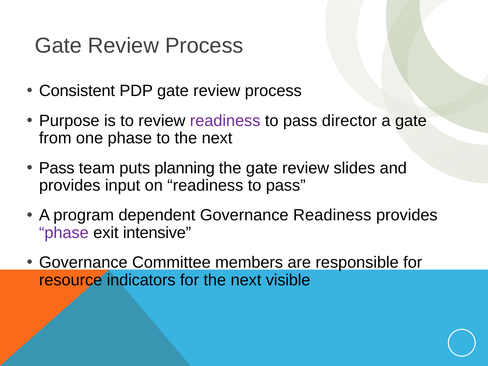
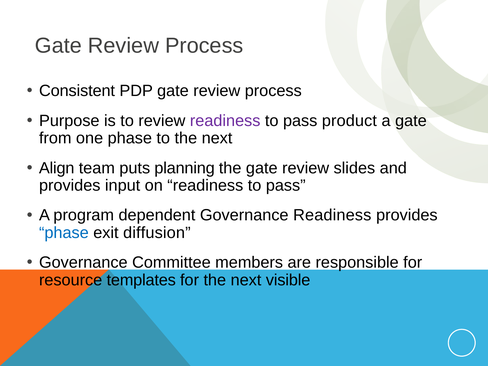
director: director -> product
Pass at (57, 168): Pass -> Align
phase at (64, 233) colour: purple -> blue
intensive: intensive -> diffusion
indicators: indicators -> templates
